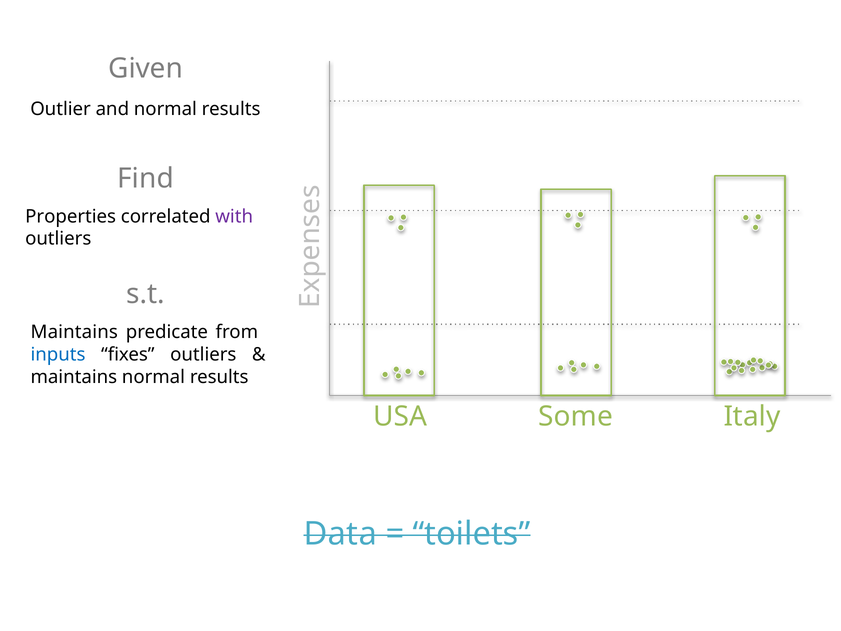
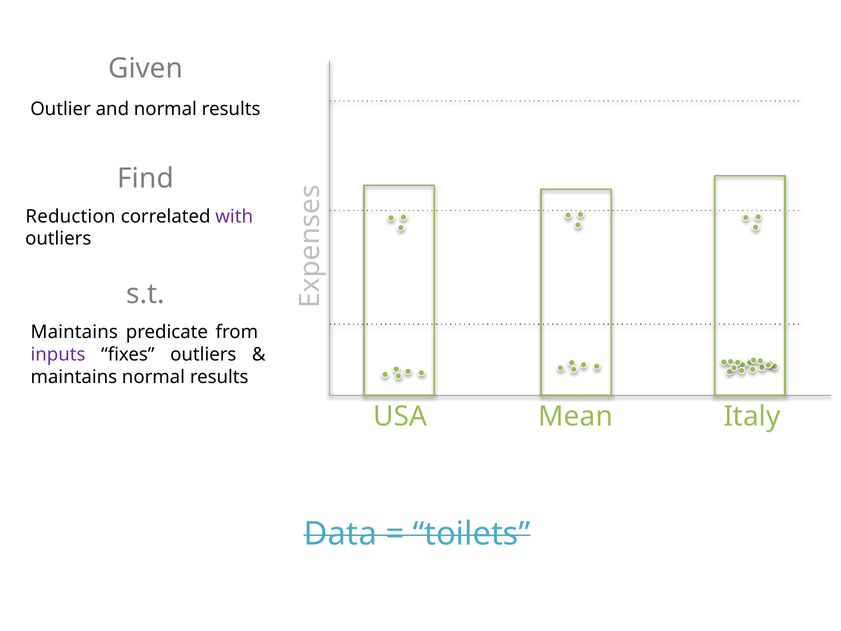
Properties: Properties -> Reduction
inputs colour: blue -> purple
Some: Some -> Mean
